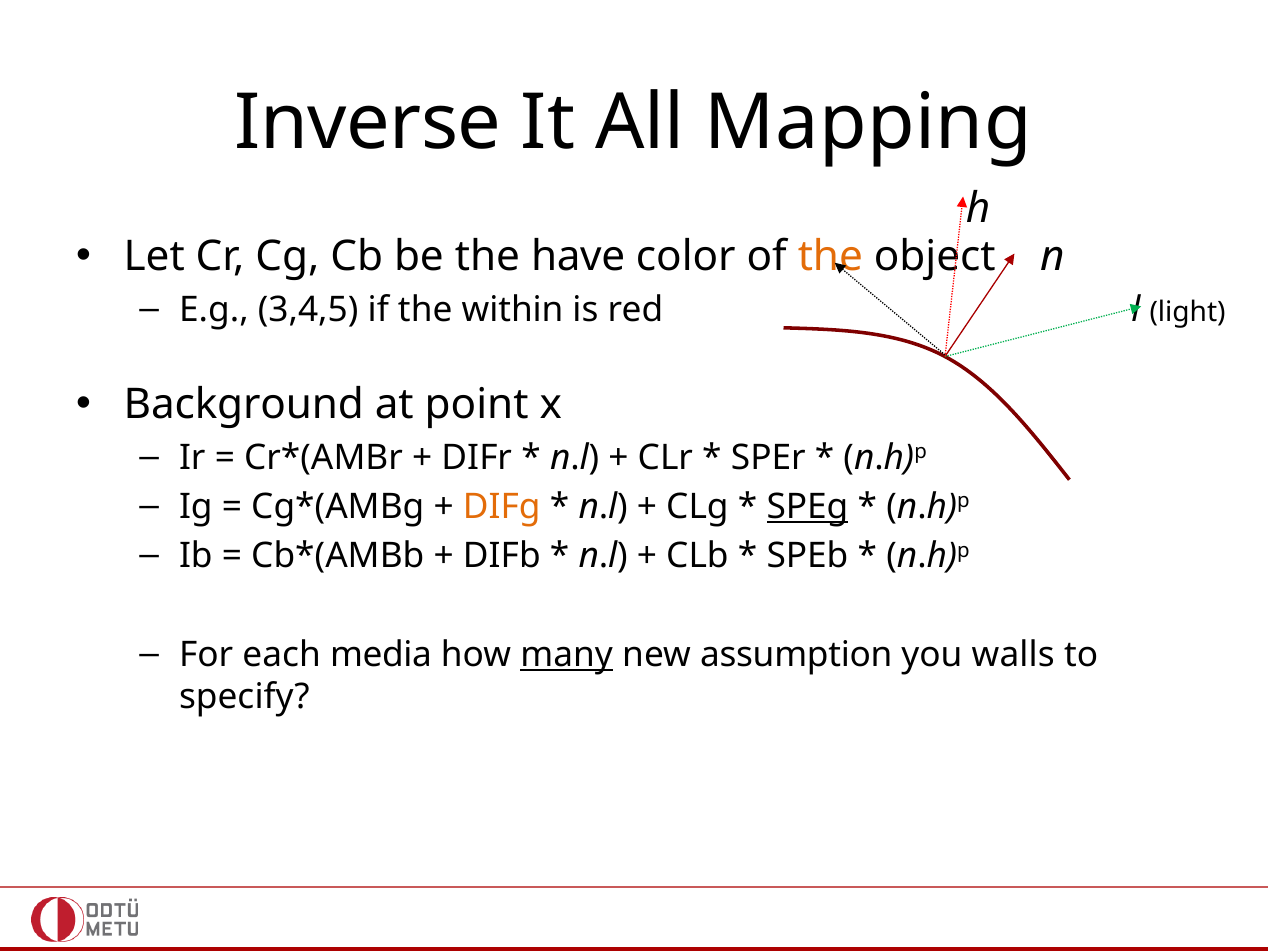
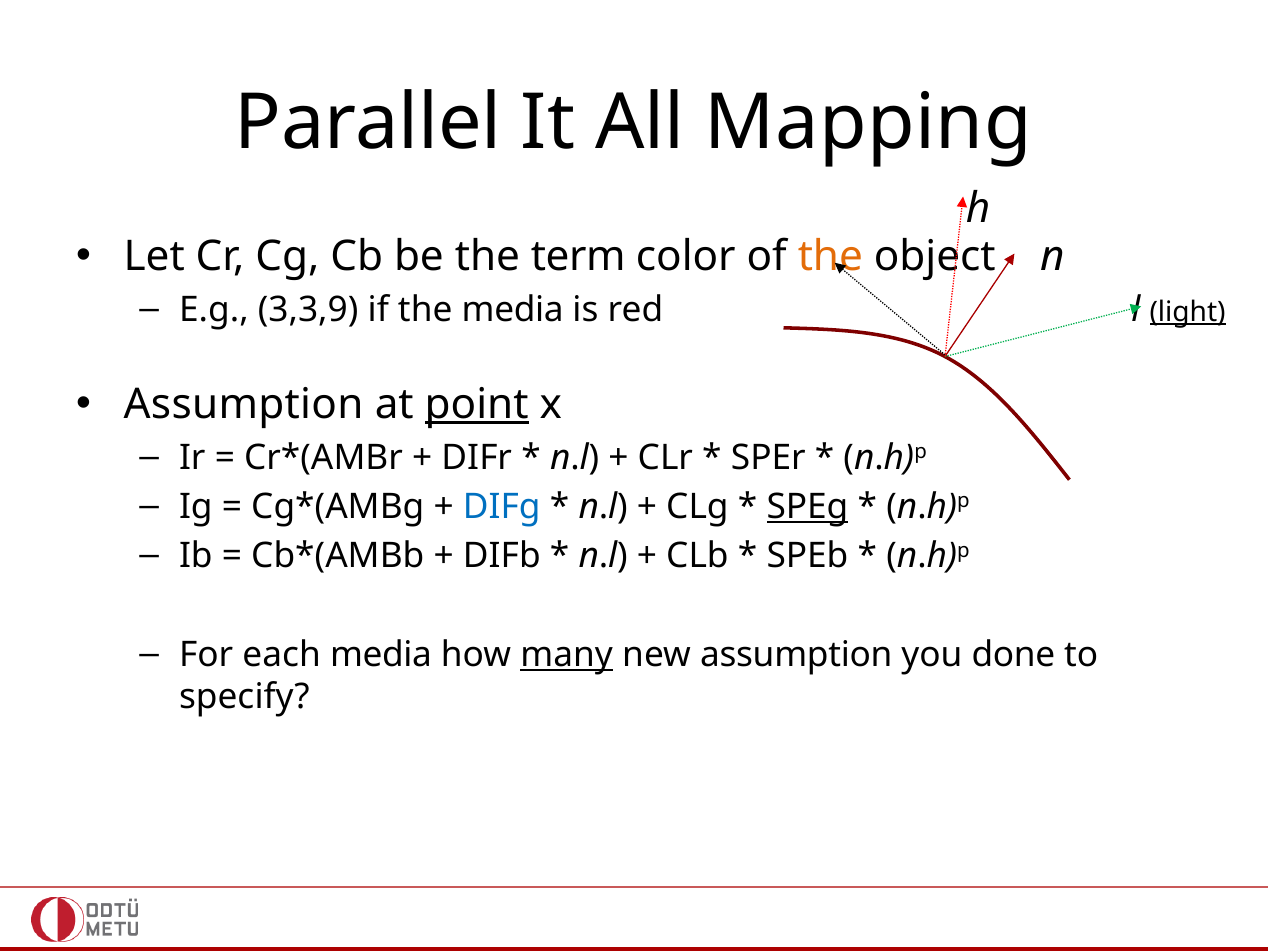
Inverse: Inverse -> Parallel
have: have -> term
3,4,5: 3,4,5 -> 3,3,9
the within: within -> media
light underline: none -> present
Background at (244, 404): Background -> Assumption
point underline: none -> present
DIFg colour: orange -> blue
walls: walls -> done
